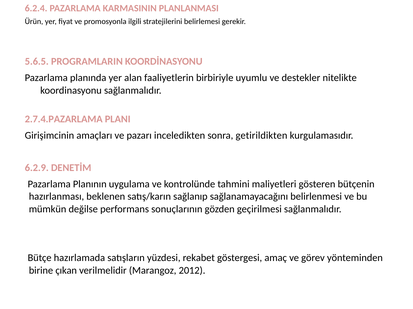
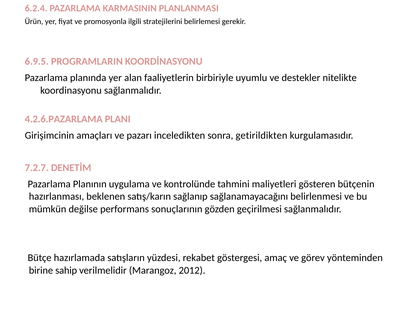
5.6.5: 5.6.5 -> 6.9.5
2.7.4.PAZARLAMA: 2.7.4.PAZARLAMA -> 4.2.6.PAZARLAMA
6.2.9: 6.2.9 -> 7.2.7
çıkan: çıkan -> sahip
